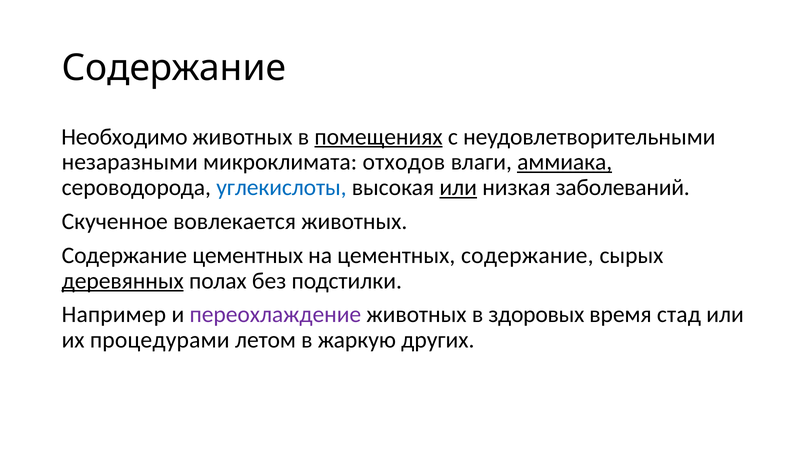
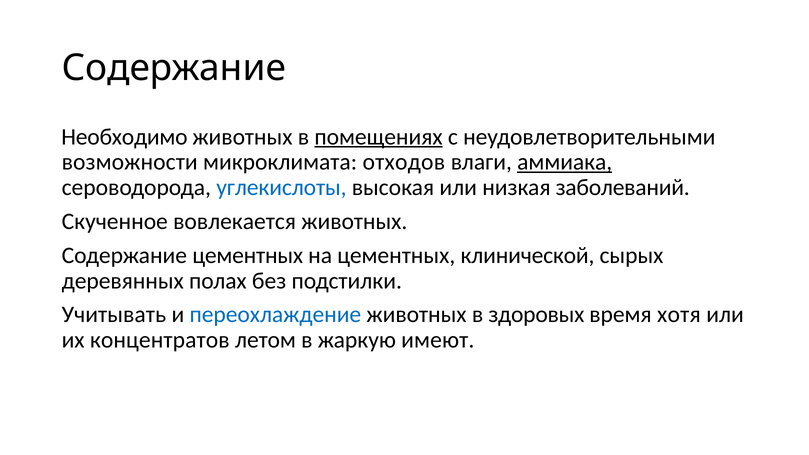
незаразными: незаразными -> возможности
или at (458, 188) underline: present -> none
цементных содержание: содержание -> клинической
деревянных underline: present -> none
Например: Например -> Учитывать
переохлаждение colour: purple -> blue
стад: стад -> хотя
процедурами: процедурами -> концентратов
других: других -> имеют
